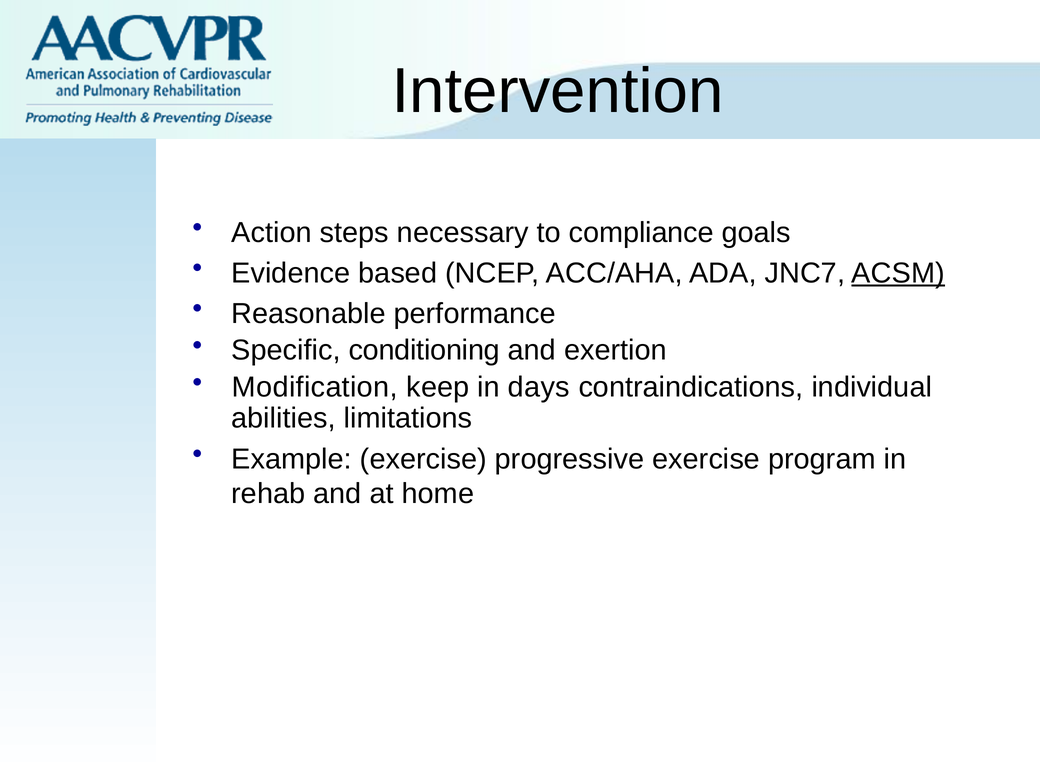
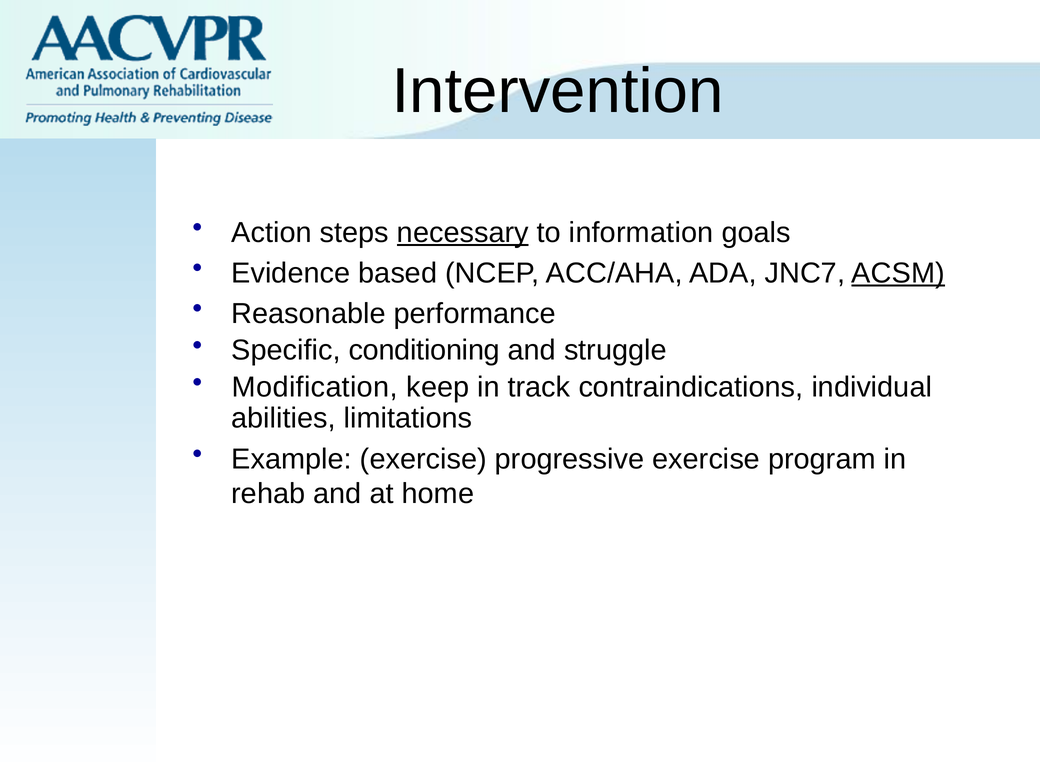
necessary underline: none -> present
compliance: compliance -> information
exertion: exertion -> struggle
days: days -> track
